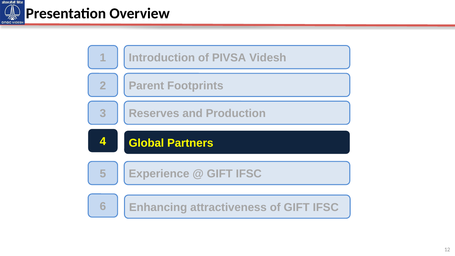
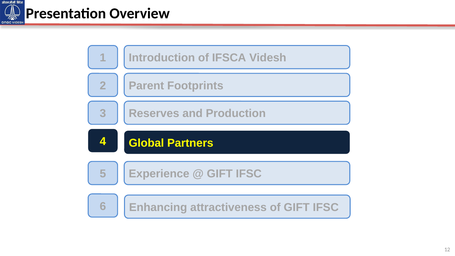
PIVSA: PIVSA -> IFSCA
